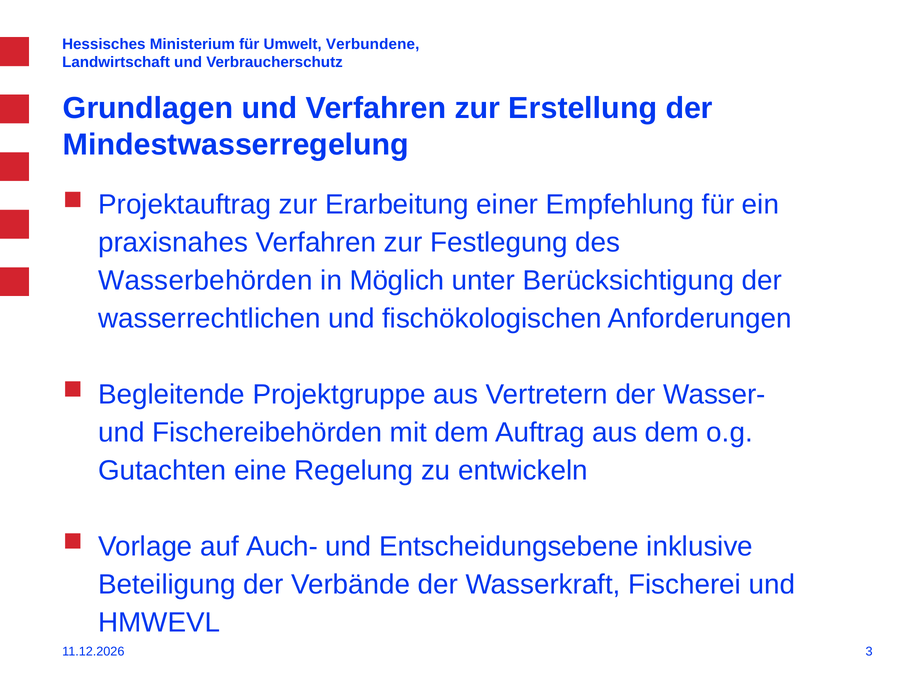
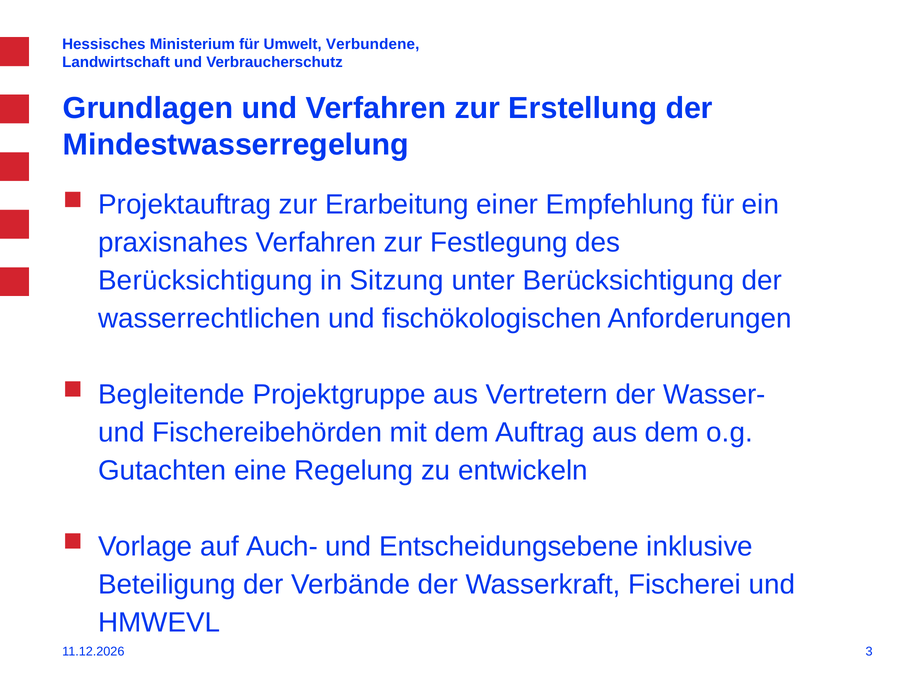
Wasserbehörden at (205, 281): Wasserbehörden -> Berücksichtigung
Möglich: Möglich -> Sitzung
